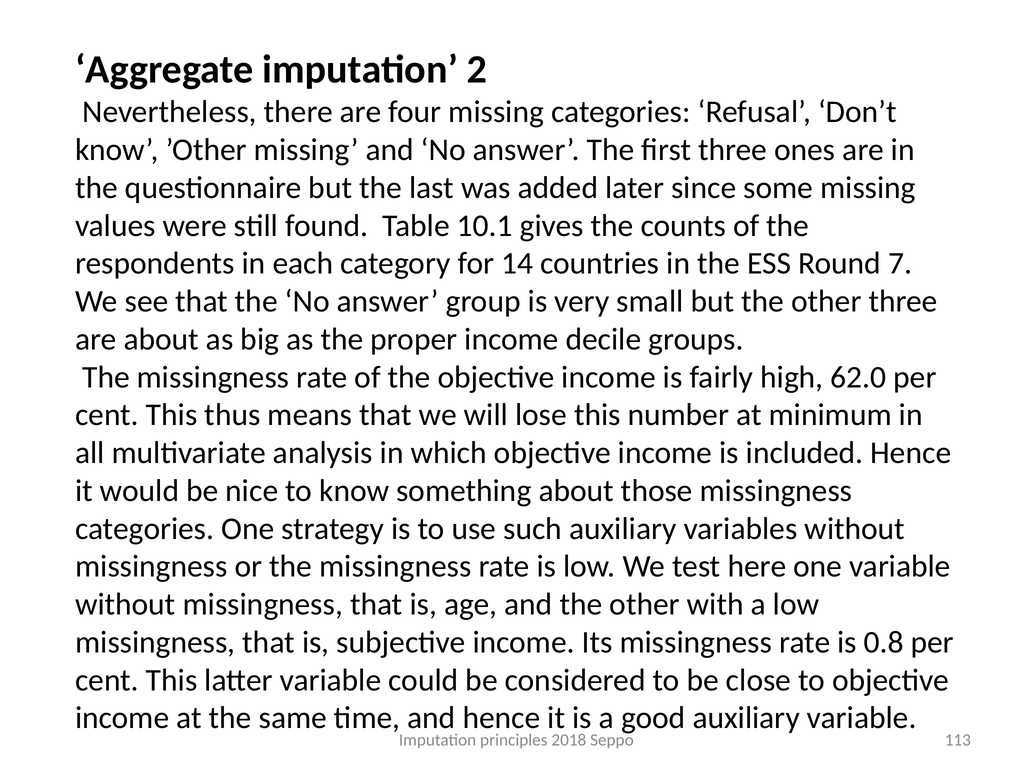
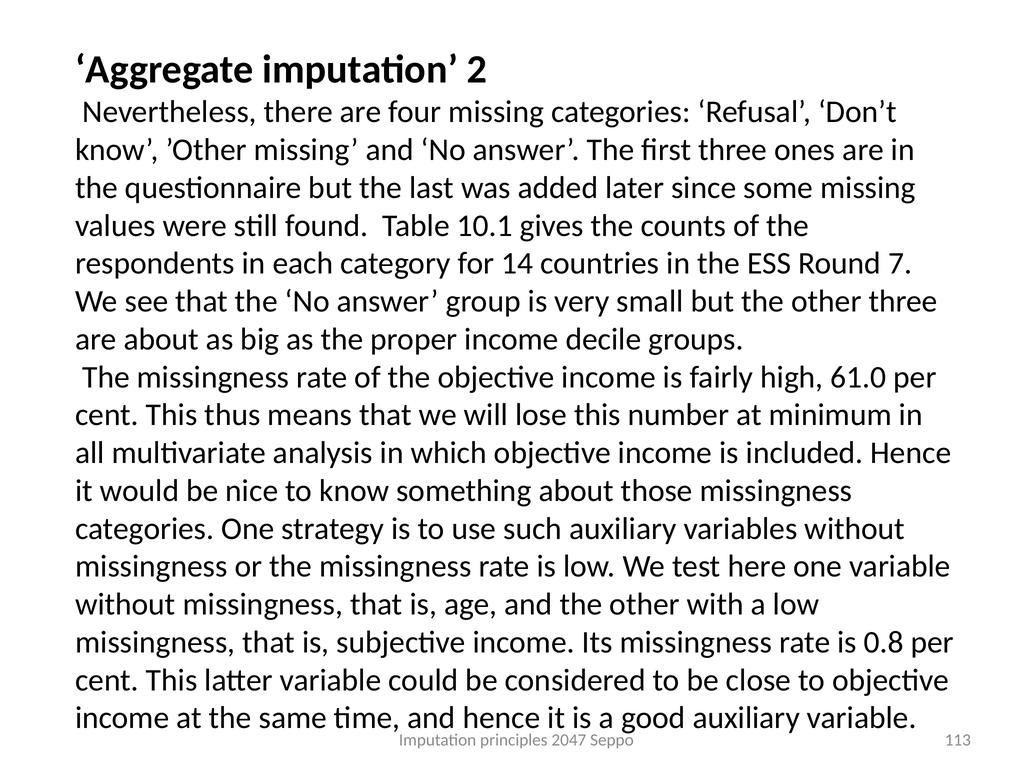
62.0: 62.0 -> 61.0
2018: 2018 -> 2047
